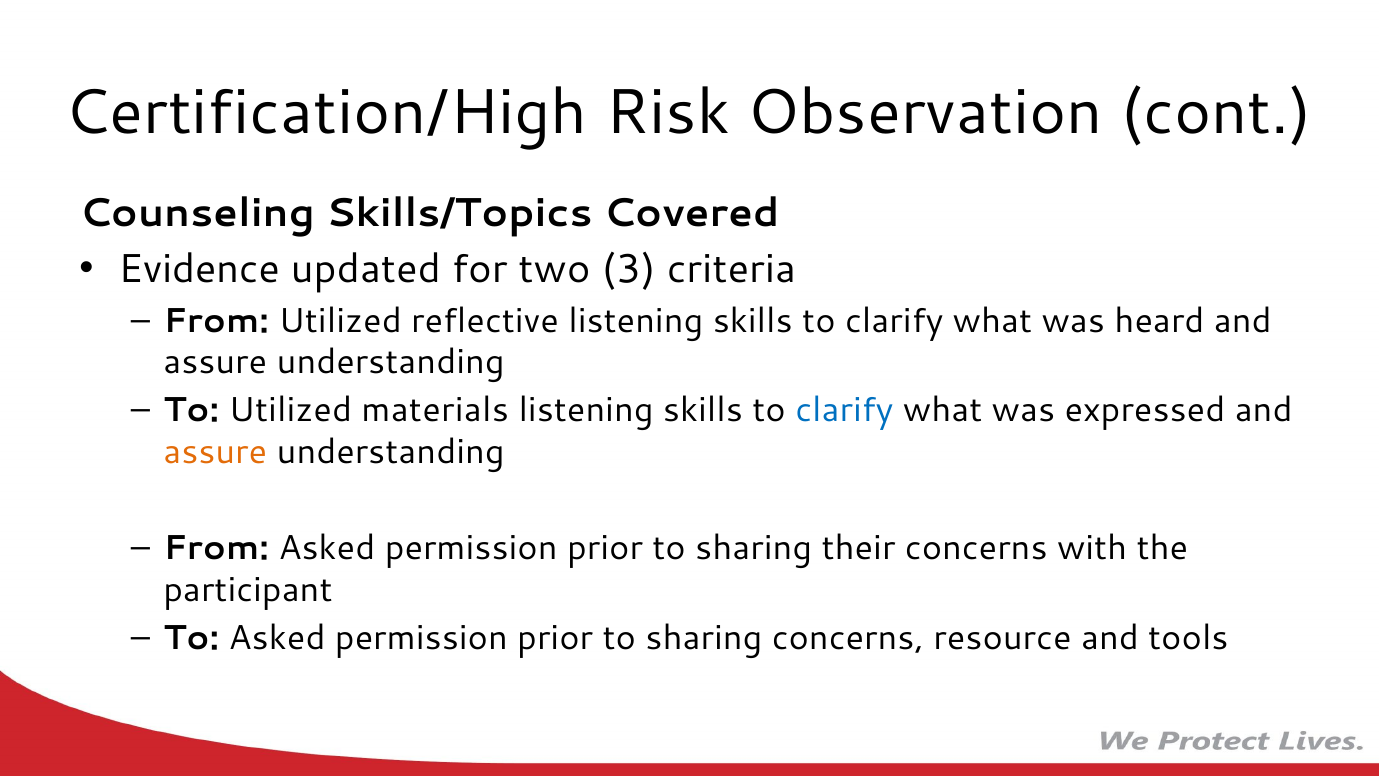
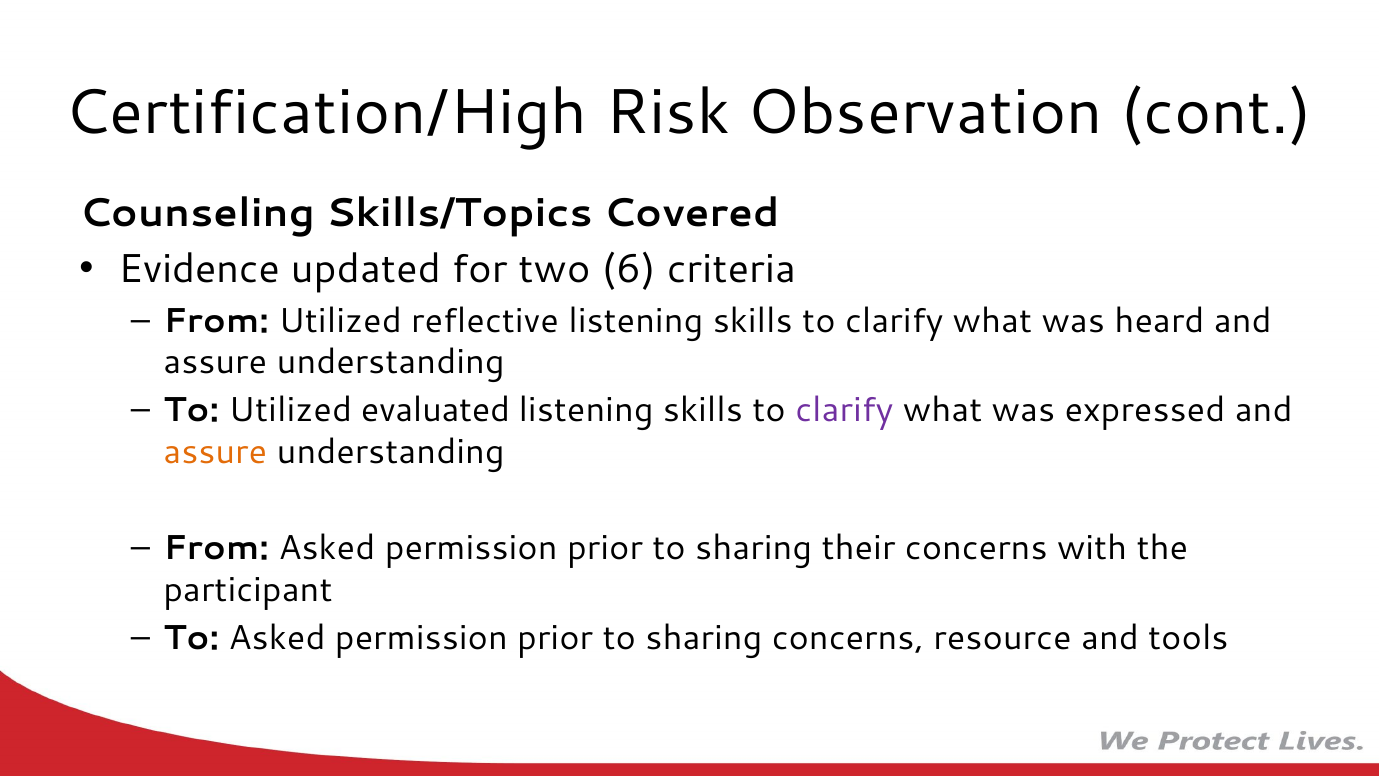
3: 3 -> 6
materials: materials -> evaluated
clarify at (844, 410) colour: blue -> purple
